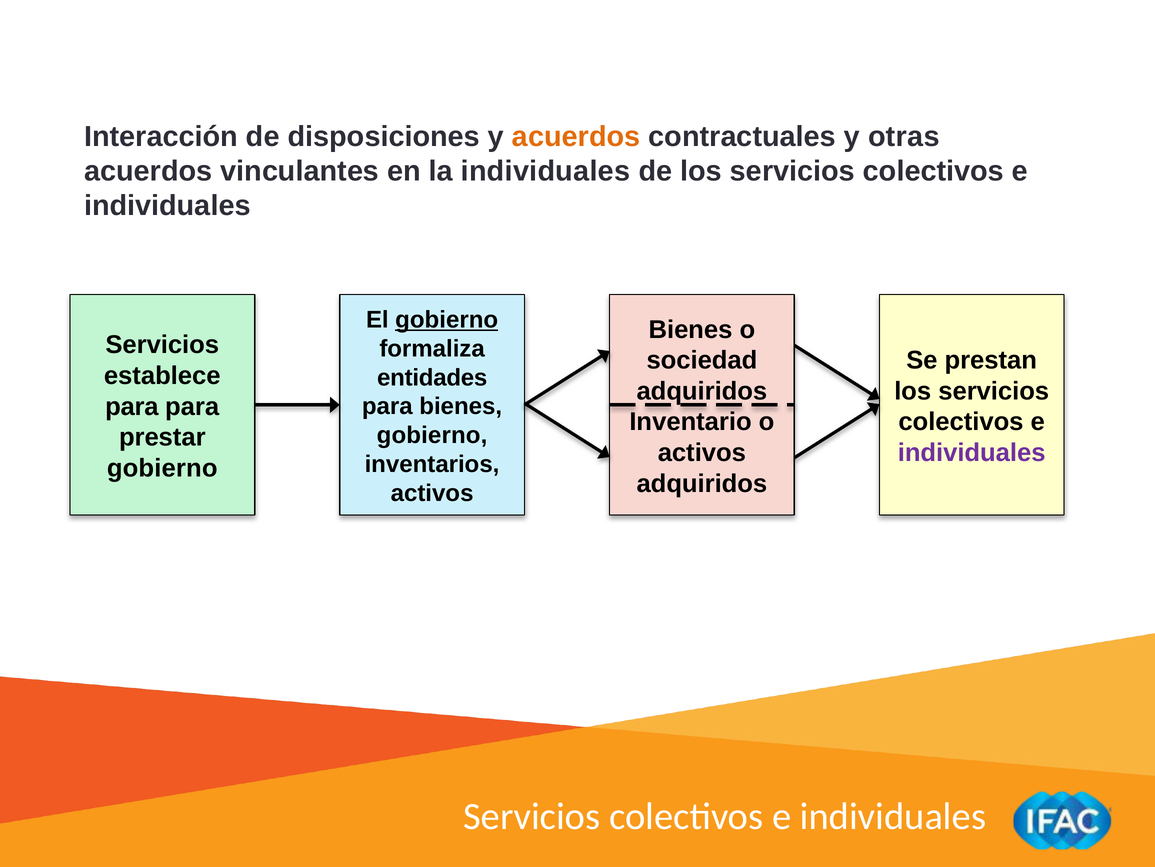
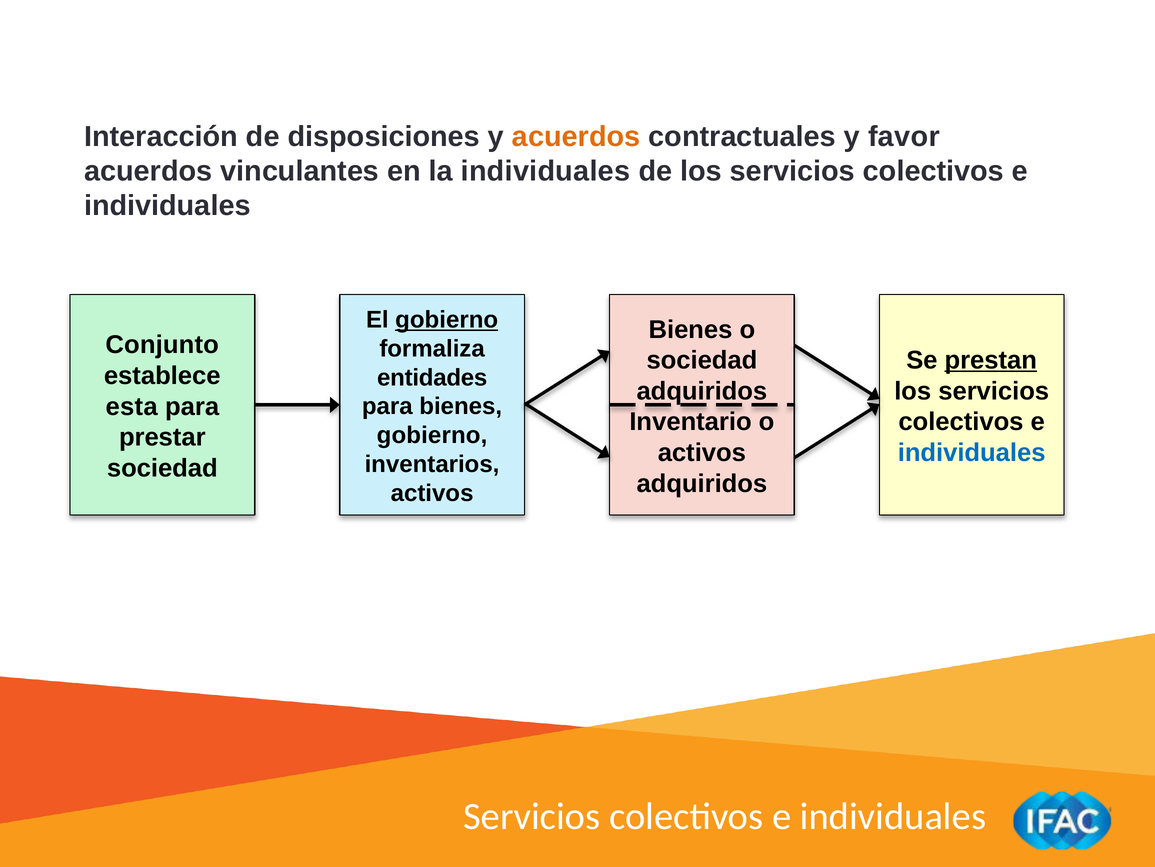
otras: otras -> favor
Servicios at (162, 345): Servicios -> Conjunto
prestan underline: none -> present
para at (132, 406): para -> esta
individuales at (972, 452) colour: purple -> blue
gobierno at (162, 468): gobierno -> sociedad
